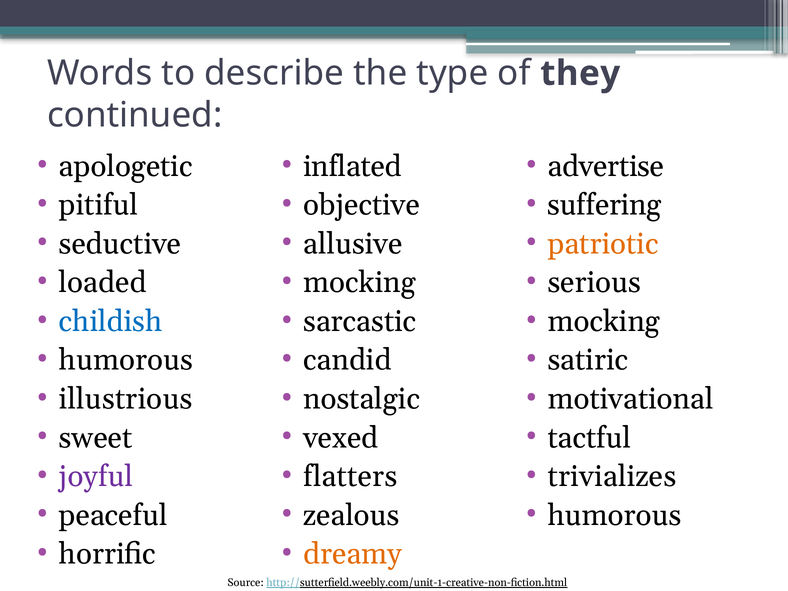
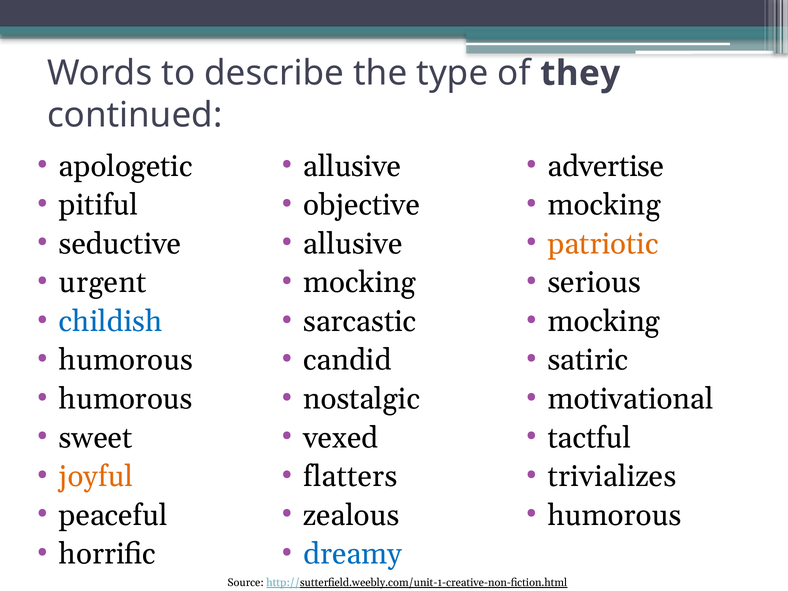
inflated at (352, 166): inflated -> allusive
suffering at (604, 205): suffering -> mocking
loaded: loaded -> urgent
illustrious at (126, 399): illustrious -> humorous
joyful colour: purple -> orange
dreamy colour: orange -> blue
